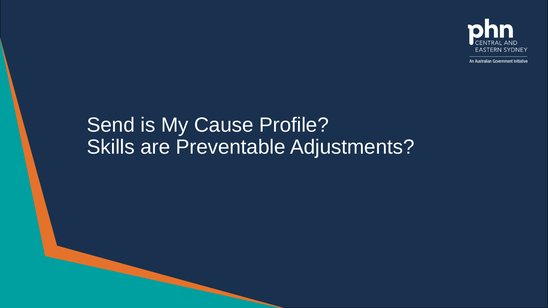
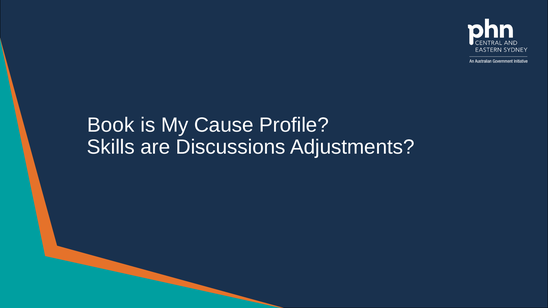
Send: Send -> Book
Preventable: Preventable -> Discussions
